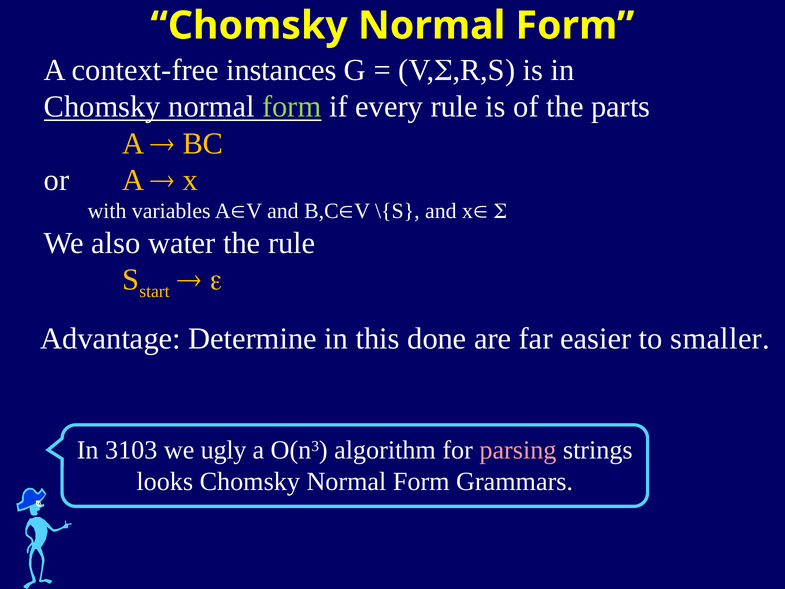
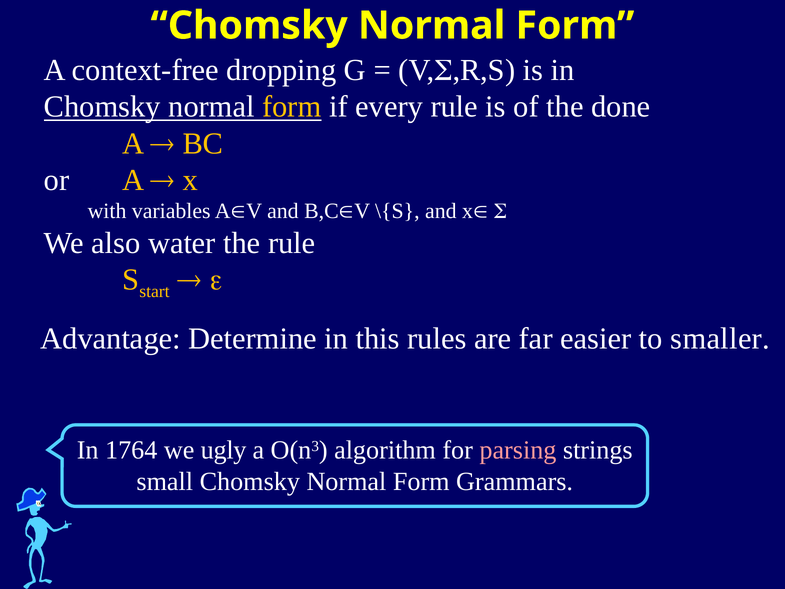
instances: instances -> dropping
form at (292, 107) colour: light green -> yellow
parts: parts -> done
done: done -> rules
3103: 3103 -> 1764
looks: looks -> small
